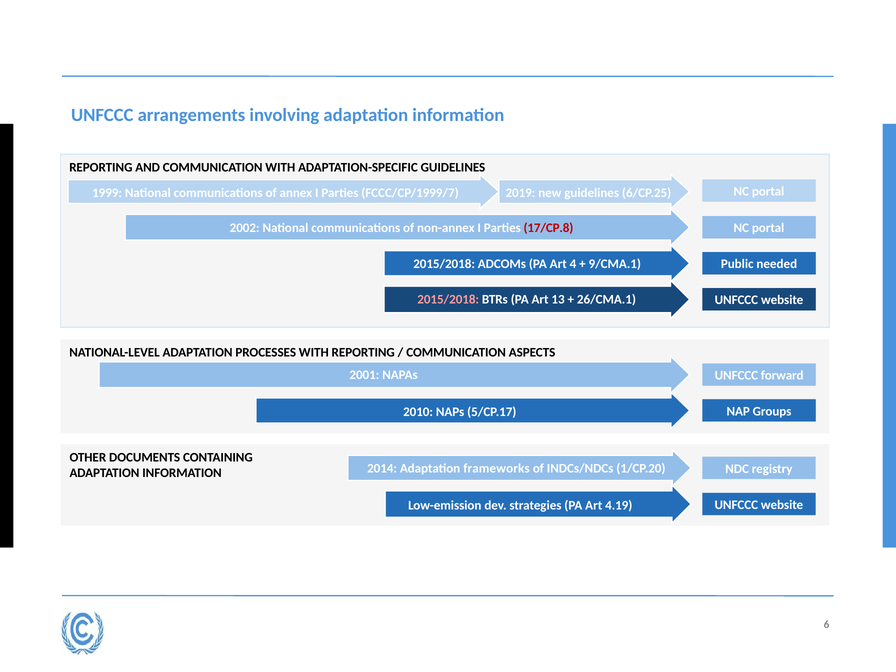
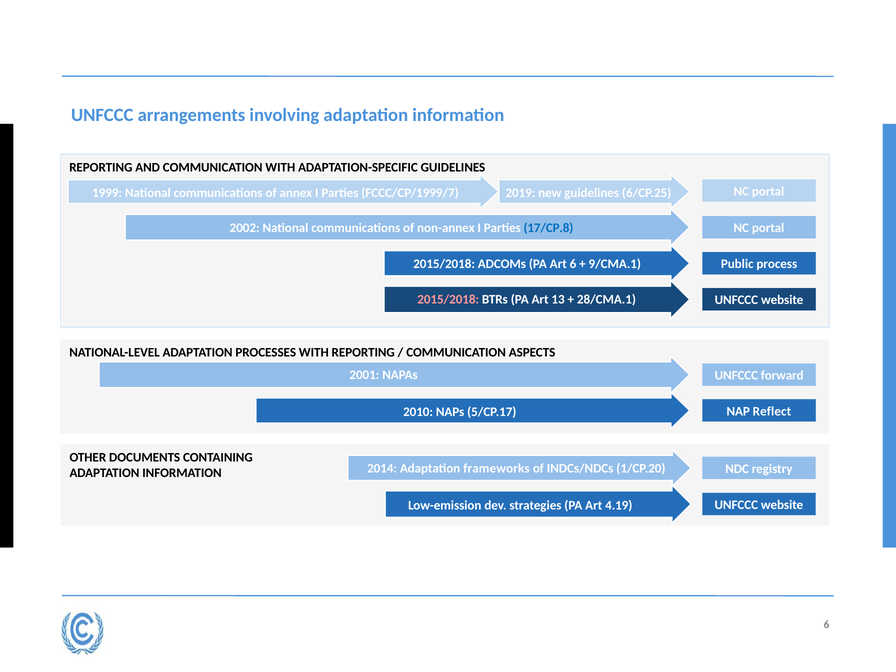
17/CP.8 colour: red -> blue
Art 4: 4 -> 6
needed: needed -> process
26/CMA.1: 26/CMA.1 -> 28/CMA.1
Groups: Groups -> Reflect
